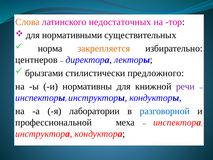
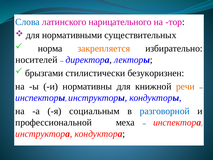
Слова colour: orange -> blue
недостаточных: недостаточных -> нарицательного
центнеров: центнеров -> носителей
предложного: предложного -> безукоризнен
речи colour: purple -> orange
лаборатории: лаборатории -> социальным
